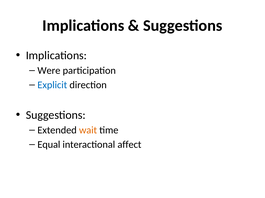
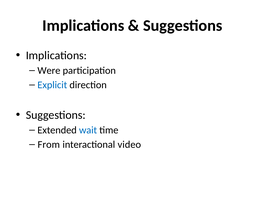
wait colour: orange -> blue
Equal: Equal -> From
affect: affect -> video
